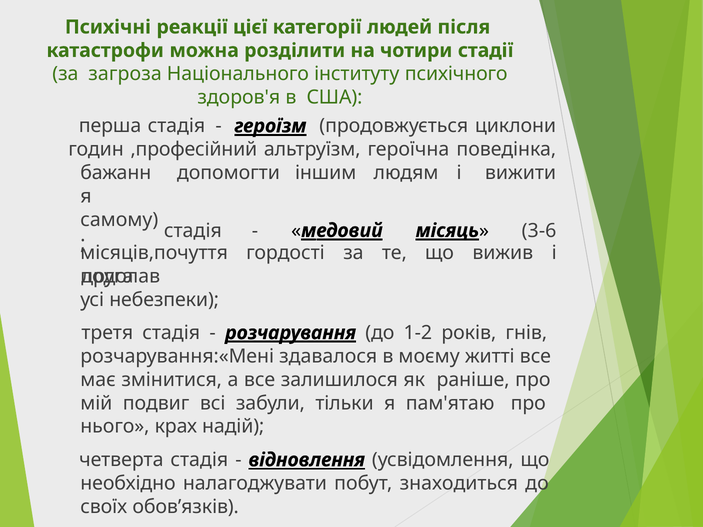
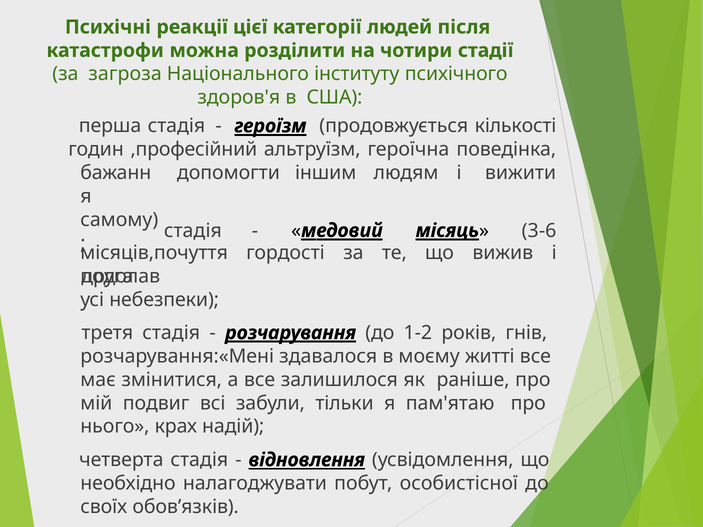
циклони: циклони -> кількості
знаходиться: знаходиться -> особистісної
